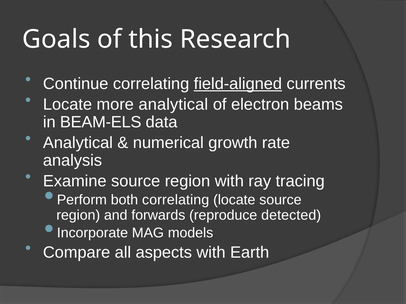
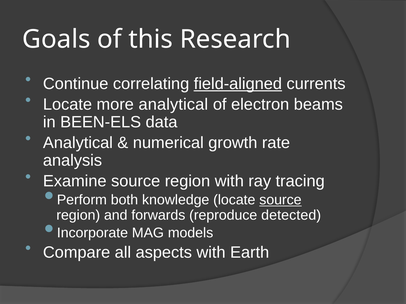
BEAM-ELS: BEAM-ELS -> BEEN-ELS
both correlating: correlating -> knowledge
source at (280, 200) underline: none -> present
